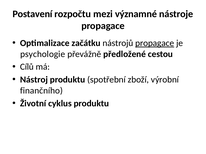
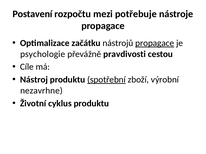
významné: významné -> potřebuje
předložené: předložené -> pravdivosti
Cílů: Cílů -> Cíle
spotřební underline: none -> present
finančního: finančního -> nezavrhne
